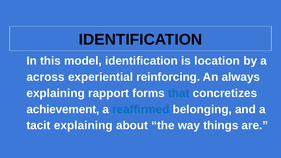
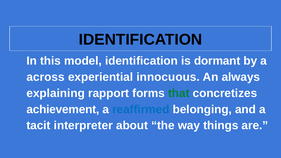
location: location -> dormant
reinforcing: reinforcing -> innocuous
that colour: blue -> green
tacit explaining: explaining -> interpreter
